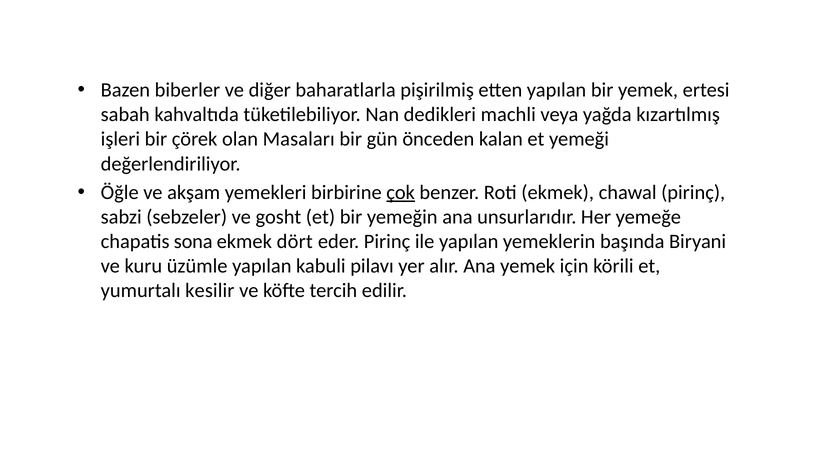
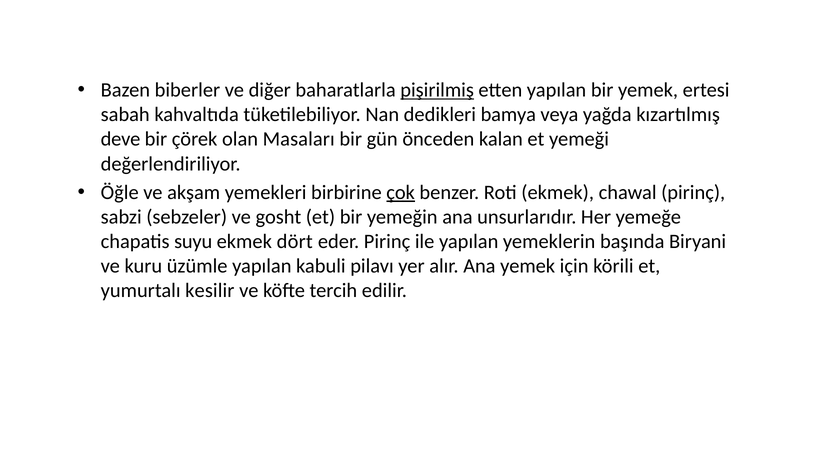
pişirilmiş underline: none -> present
machli: machli -> bamya
işleri: işleri -> deve
sona: sona -> suyu
